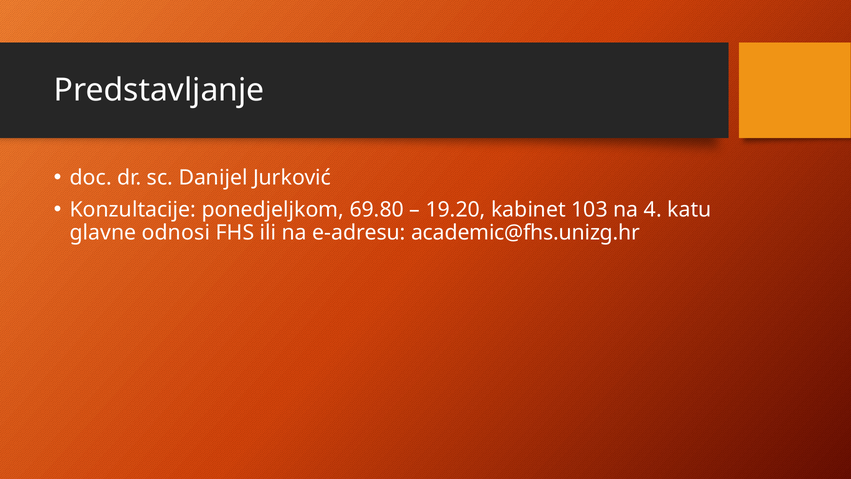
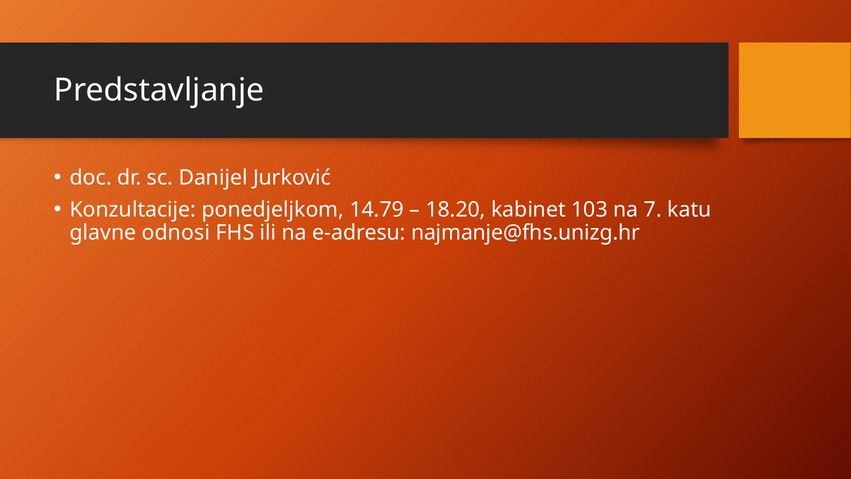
69.80: 69.80 -> 14.79
19.20: 19.20 -> 18.20
4: 4 -> 7
academic@fhs.unizg.hr: academic@fhs.unizg.hr -> najmanje@fhs.unizg.hr
